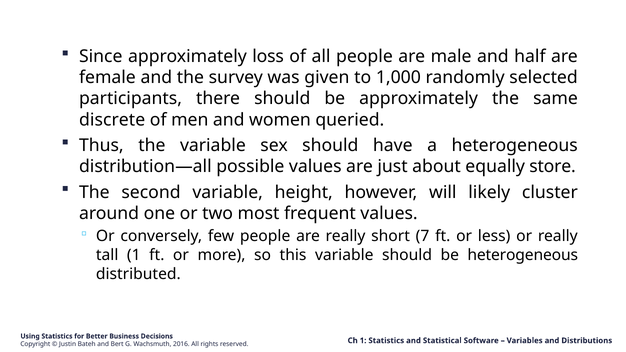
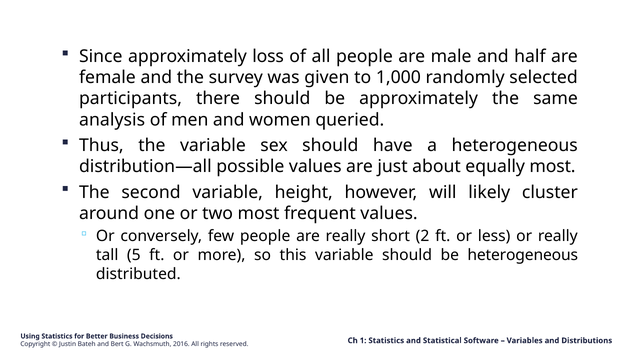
discrete: discrete -> analysis
equally store: store -> most
7: 7 -> 2
tall 1: 1 -> 5
